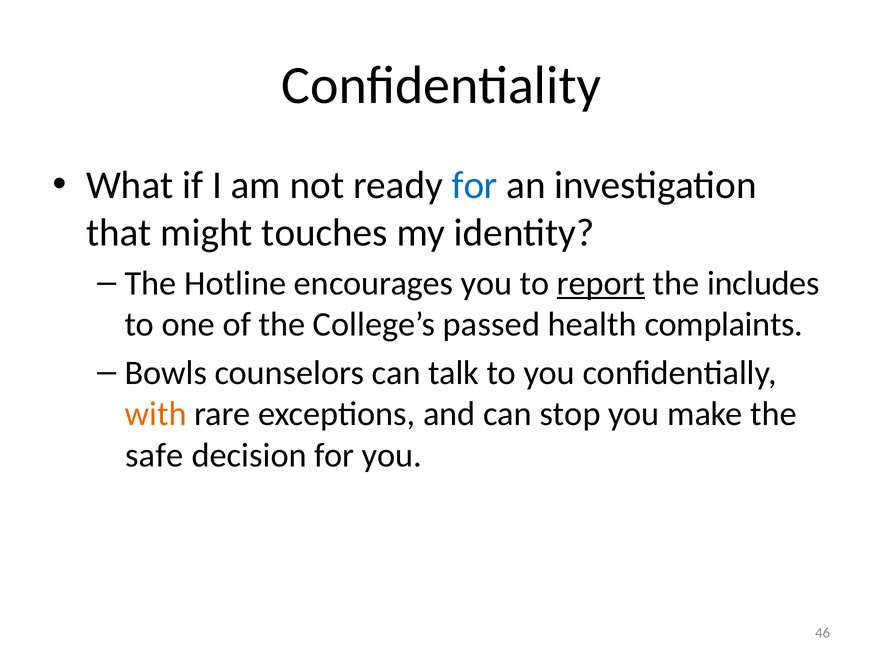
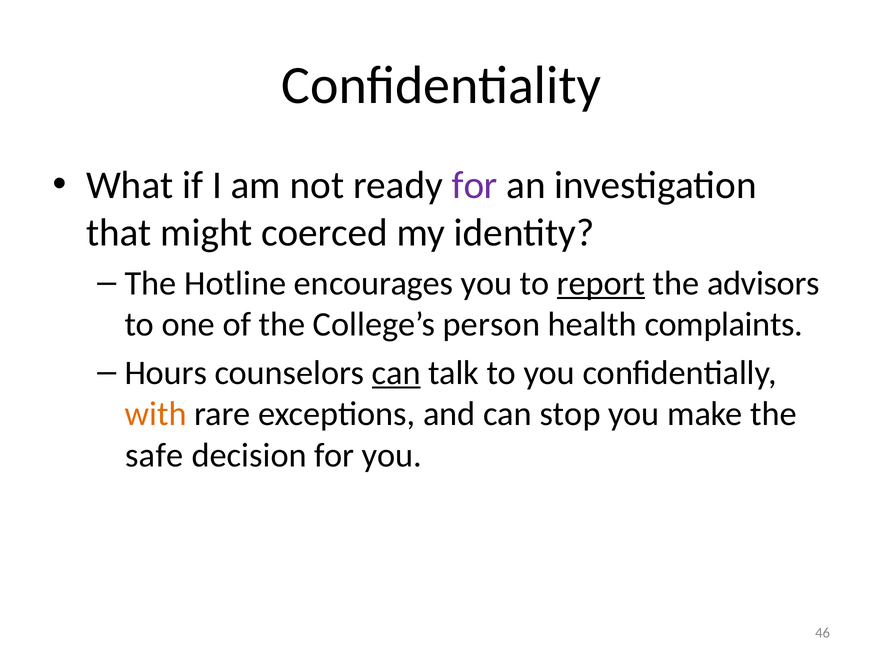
for at (475, 185) colour: blue -> purple
touches: touches -> coerced
includes: includes -> advisors
passed: passed -> person
Bowls: Bowls -> Hours
can at (396, 372) underline: none -> present
